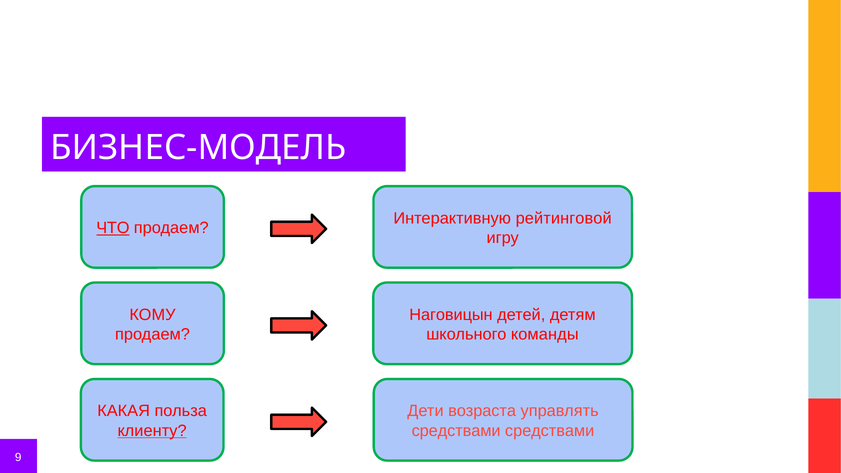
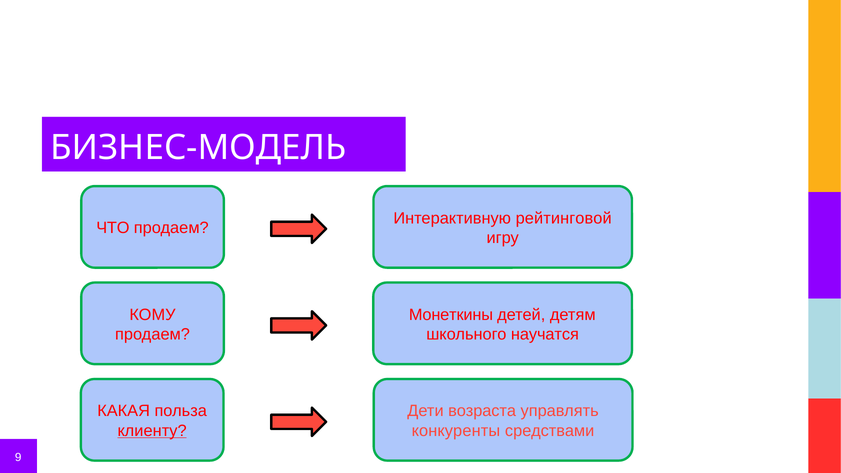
ЧТО underline: present -> none
Наговицын: Наговицын -> Монеткины
команды: команды -> научатся
средствами at (456, 431): средствами -> конкуренты
